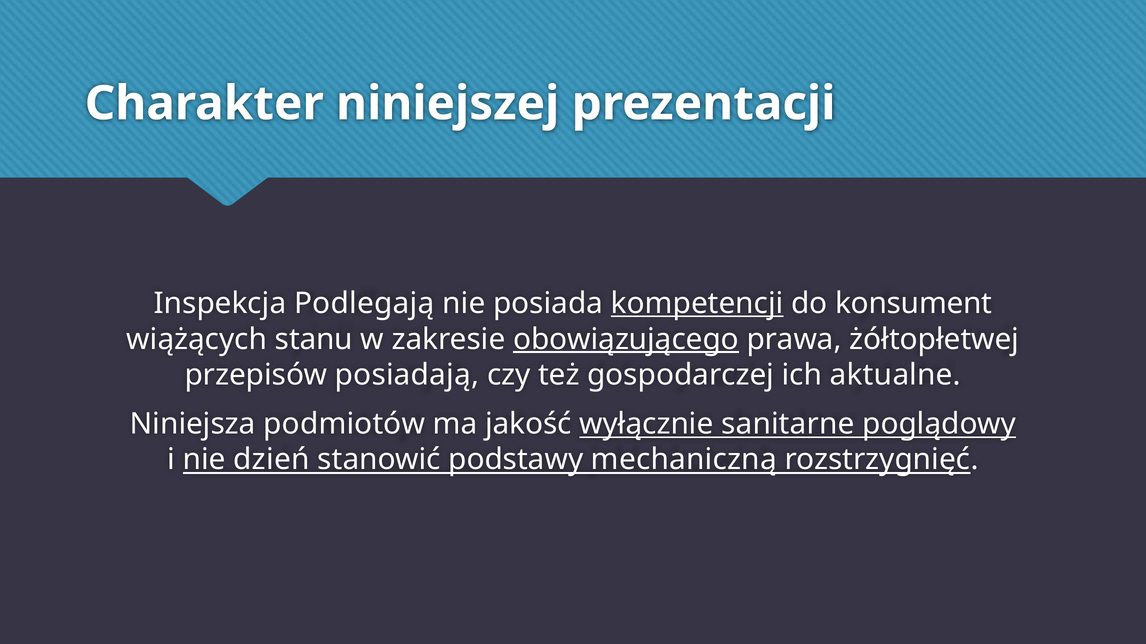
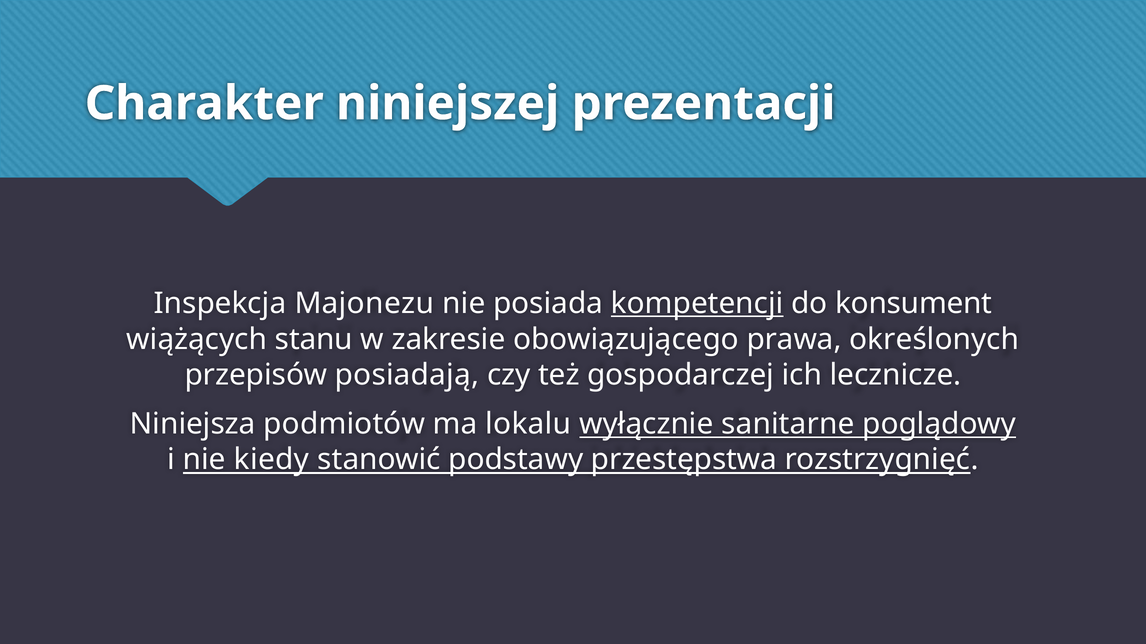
Podlegają: Podlegają -> Majonezu
obowiązującego underline: present -> none
żółtopłetwej: żółtopłetwej -> określonych
aktualne: aktualne -> lecznicze
jakość: jakość -> lokalu
dzień: dzień -> kiedy
mechaniczną: mechaniczną -> przestępstwa
